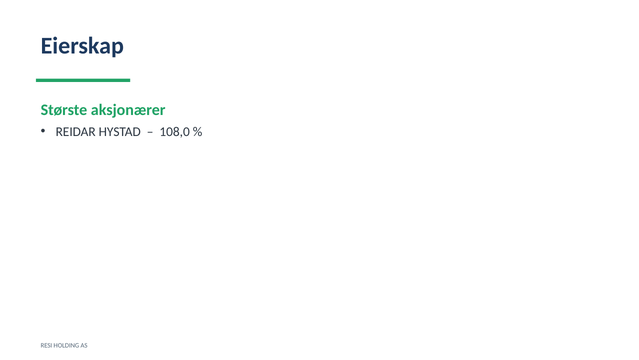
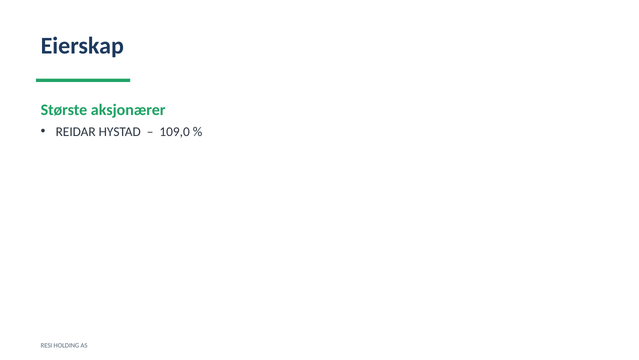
108,0: 108,0 -> 109,0
